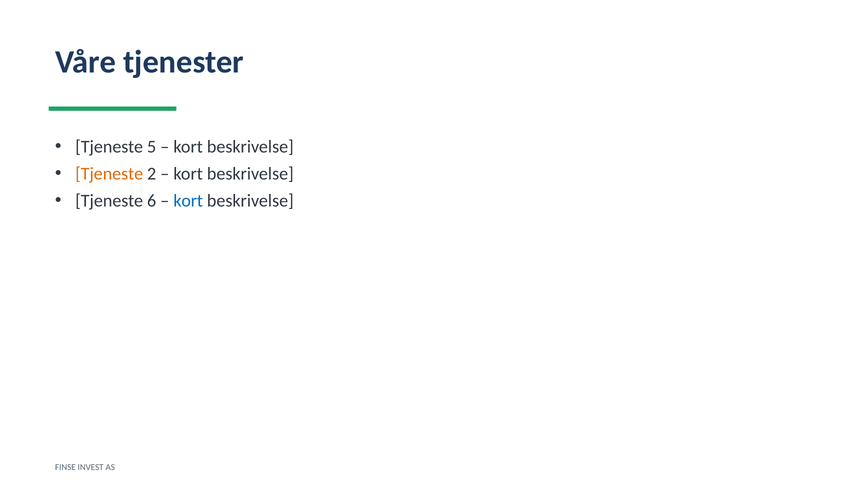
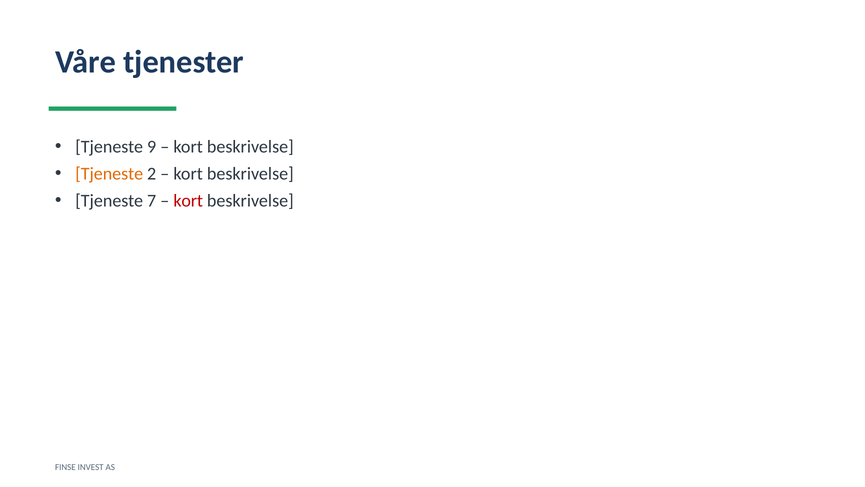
5: 5 -> 9
6: 6 -> 7
kort at (188, 201) colour: blue -> red
